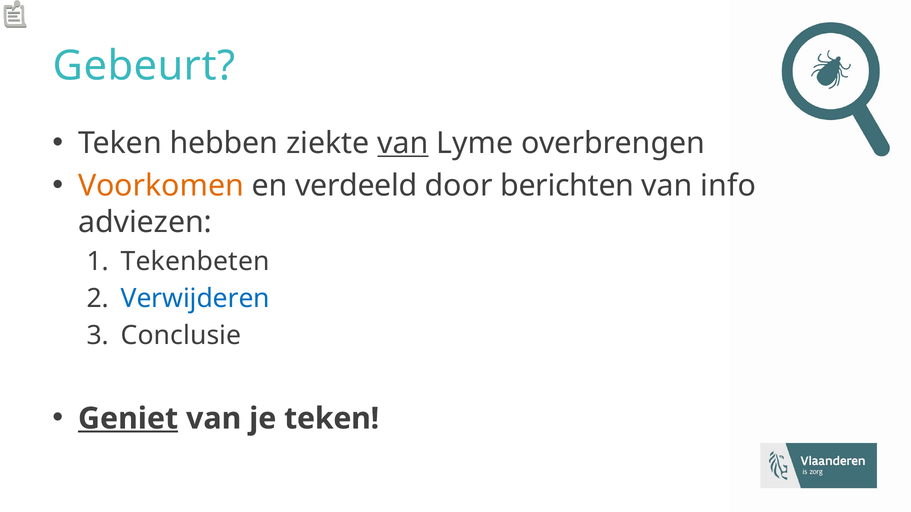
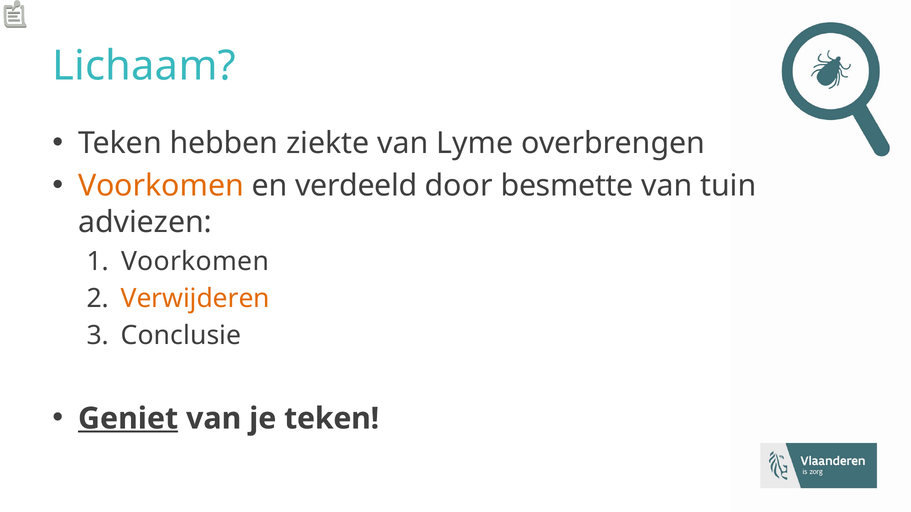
Gebeurt: Gebeurt -> Lichaam
van at (403, 143) underline: present -> none
berichten: berichten -> besmette
info: info -> tuin
Tekenbeten at (195, 261): Tekenbeten -> Voorkomen
Verwijderen colour: blue -> orange
